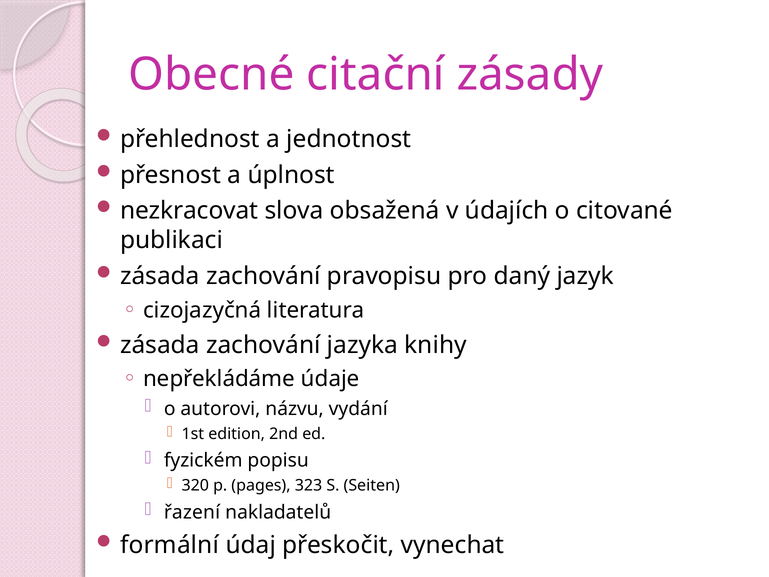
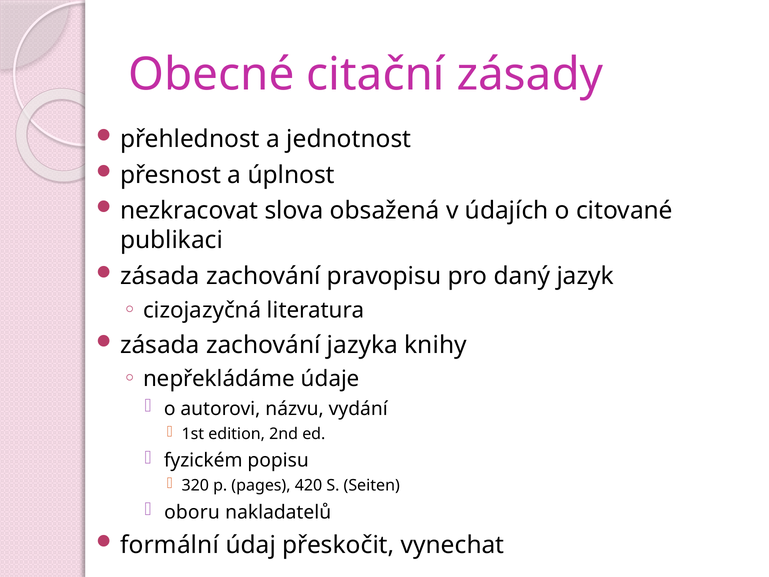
323: 323 -> 420
řazení: řazení -> oboru
